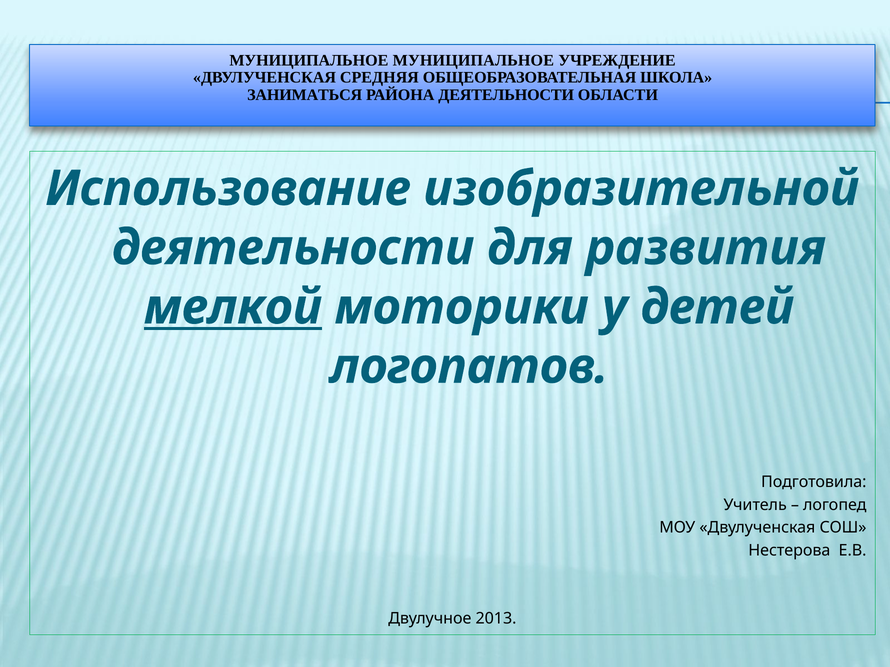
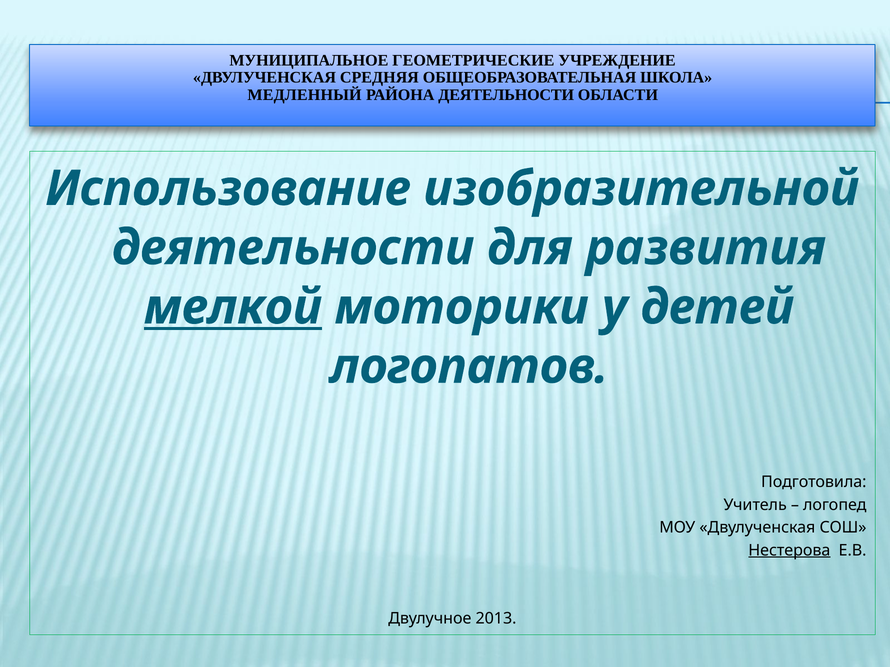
МУНИЦИПАЛЬНОЕ МУНИЦИПАЛЬНОЕ: МУНИЦИПАЛЬНОЕ -> ГЕОМЕТРИЧЕСКИЕ
ЗАНИМАТЬСЯ: ЗАНИМАТЬСЯ -> МЕДЛЕННЫЙ
Нестерова underline: none -> present
